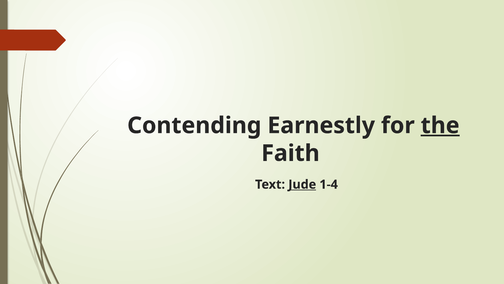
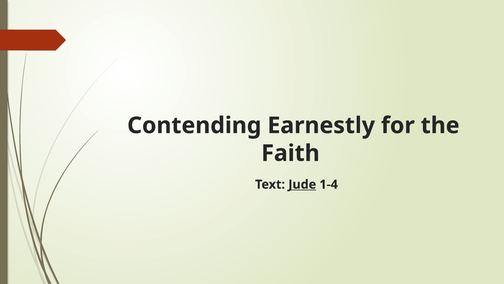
the underline: present -> none
